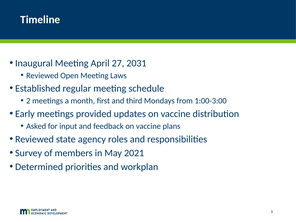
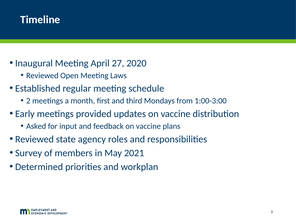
2031: 2031 -> 2020
